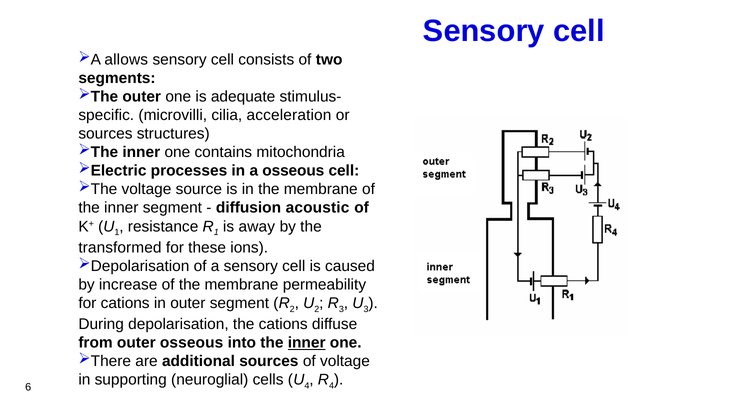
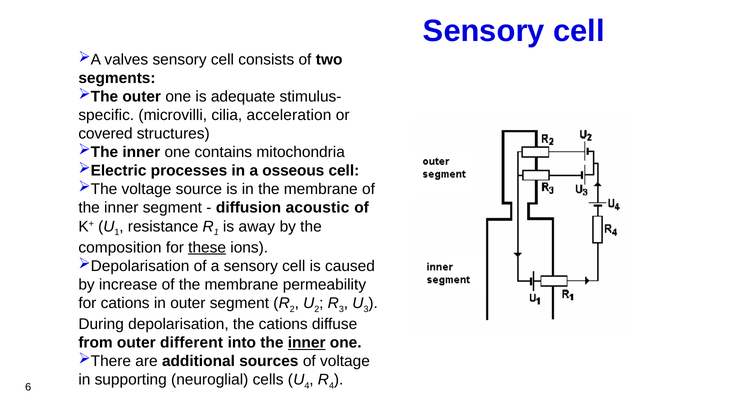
allows: allows -> valves
sources at (105, 134): sources -> covered
transformed: transformed -> composition
these underline: none -> present
outer osseous: osseous -> different
